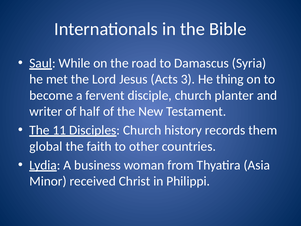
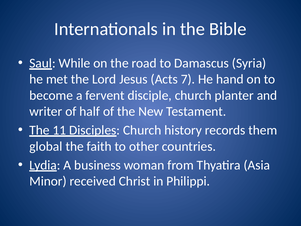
3: 3 -> 7
thing: thing -> hand
